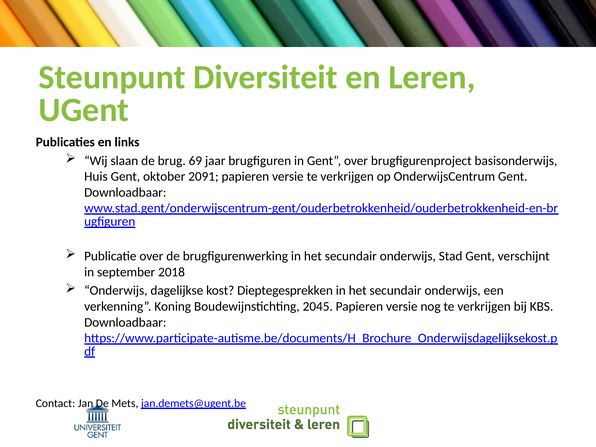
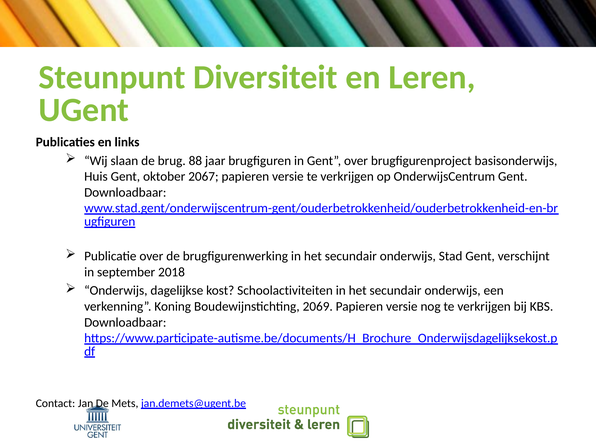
69: 69 -> 88
2091: 2091 -> 2067
Dieptegesprekken: Dieptegesprekken -> Schoolactiviteiten
2045: 2045 -> 2069
